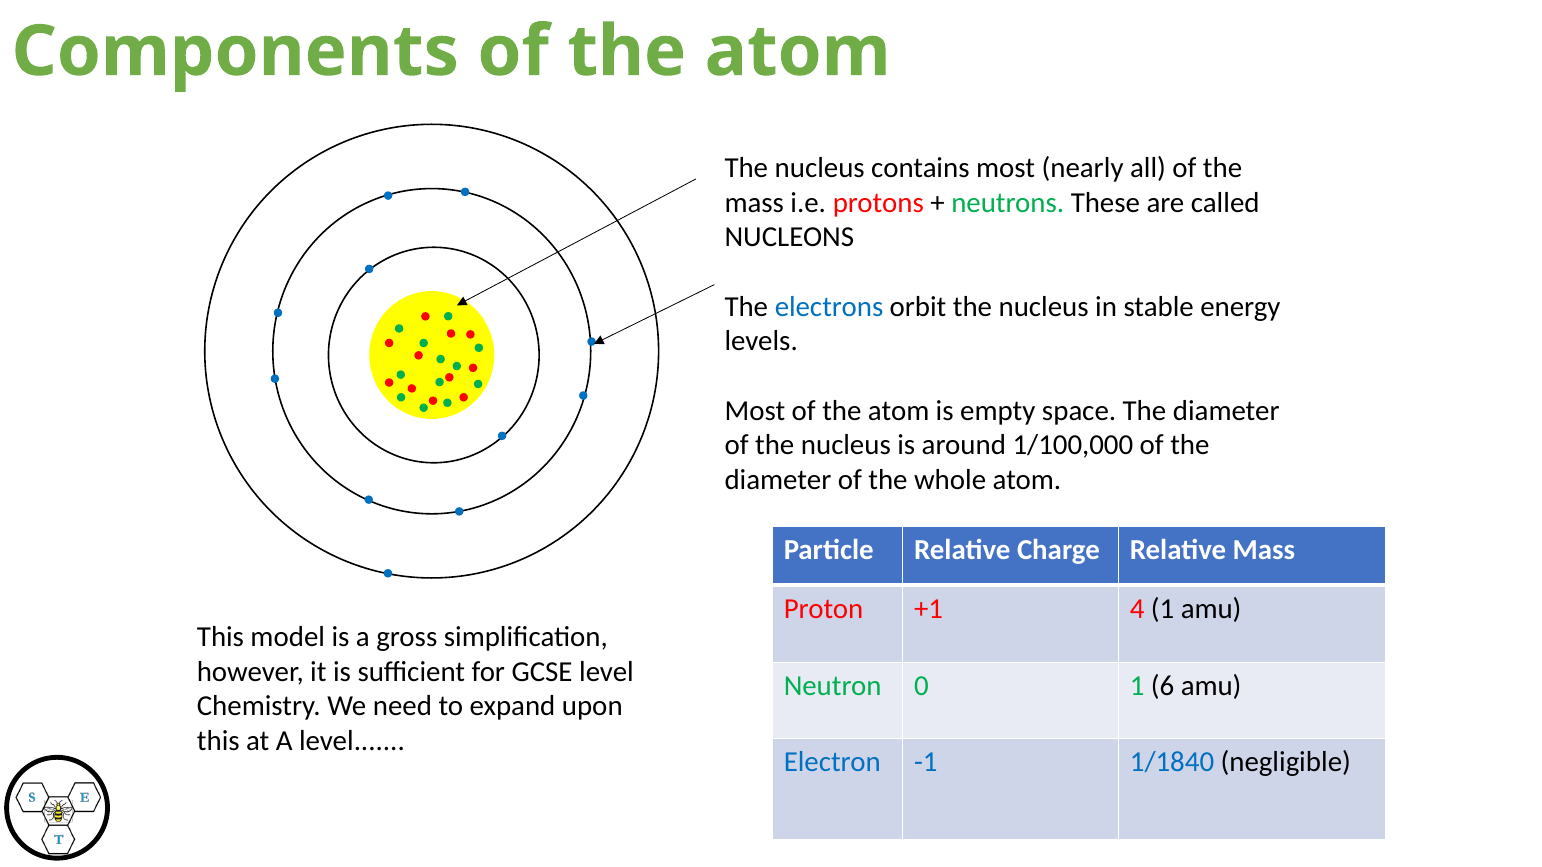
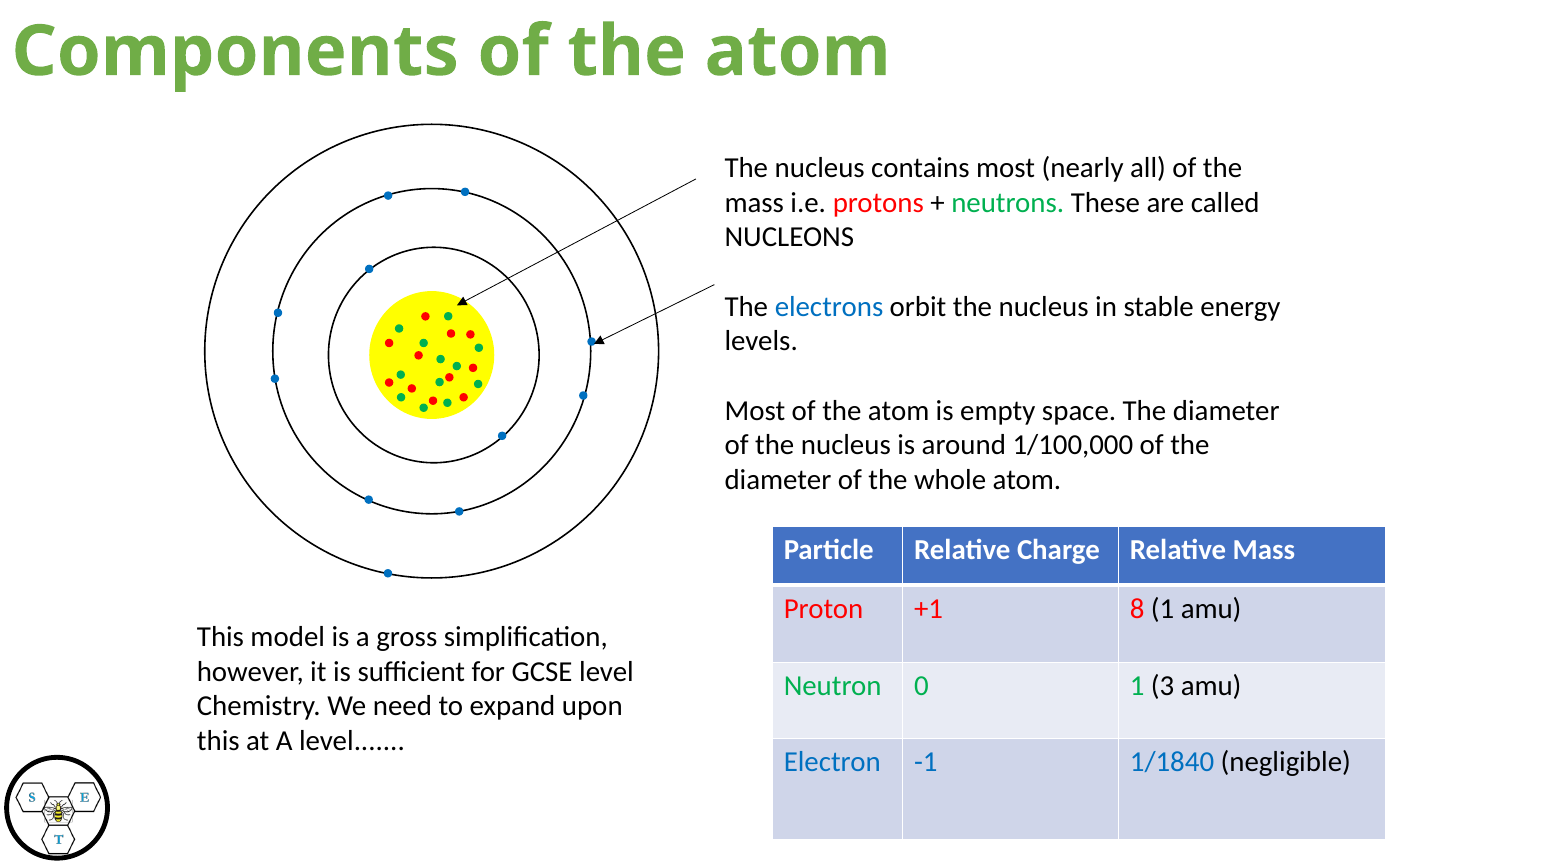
4: 4 -> 8
6: 6 -> 3
